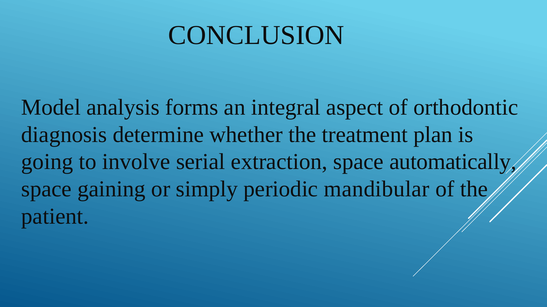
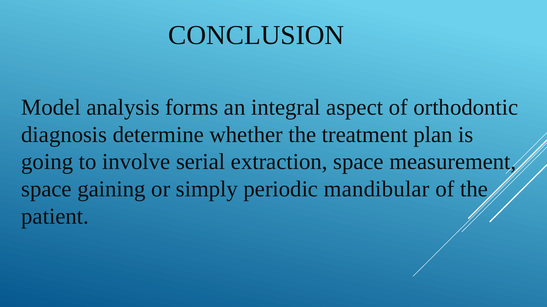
automatically: automatically -> measurement
